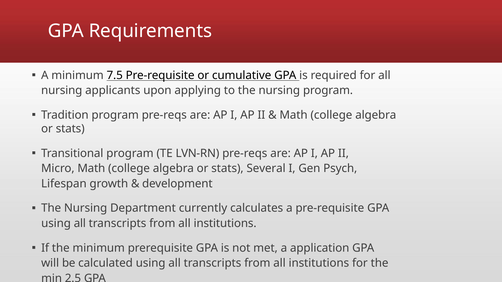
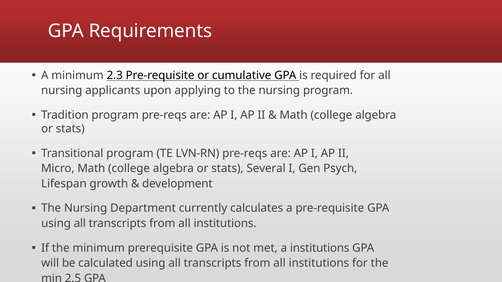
7.5: 7.5 -> 2.3
a application: application -> institutions
